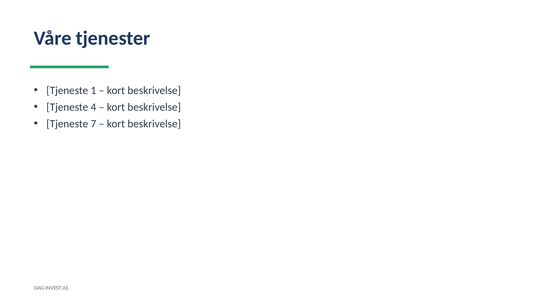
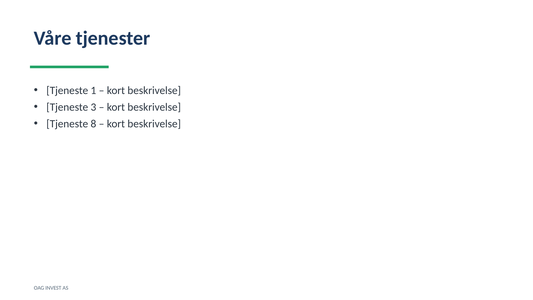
4: 4 -> 3
7: 7 -> 8
